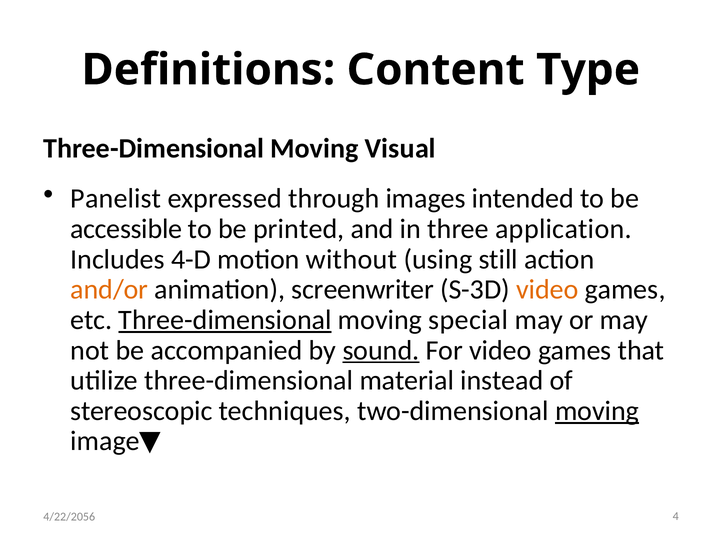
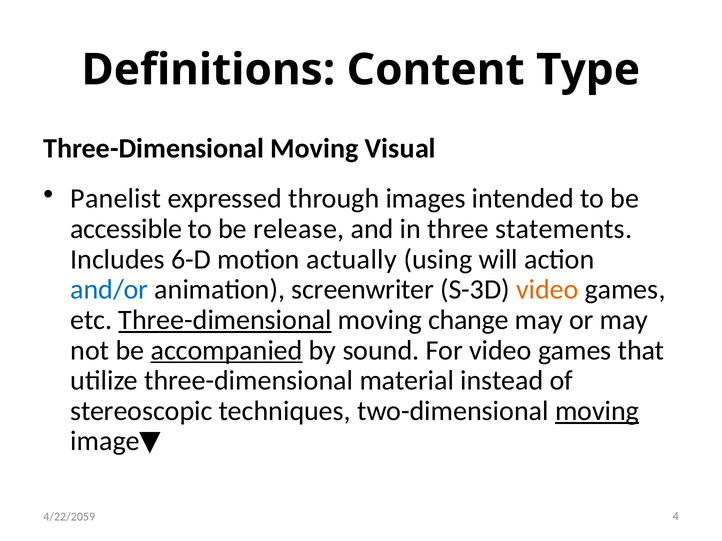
printed: printed -> release
application: application -> statements
4-D: 4-D -> 6-D
without: without -> actually
still: still -> will
and/or colour: orange -> blue
special: special -> change
accompanied underline: none -> present
sound underline: present -> none
4/22/2056: 4/22/2056 -> 4/22/2059
